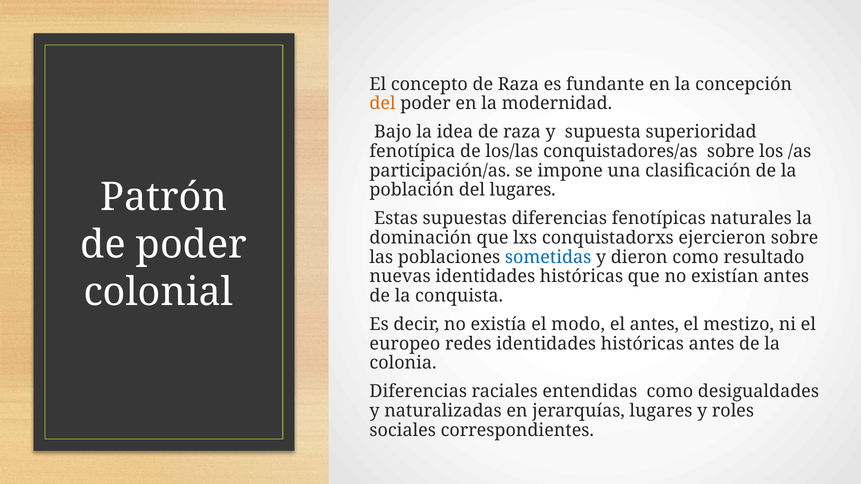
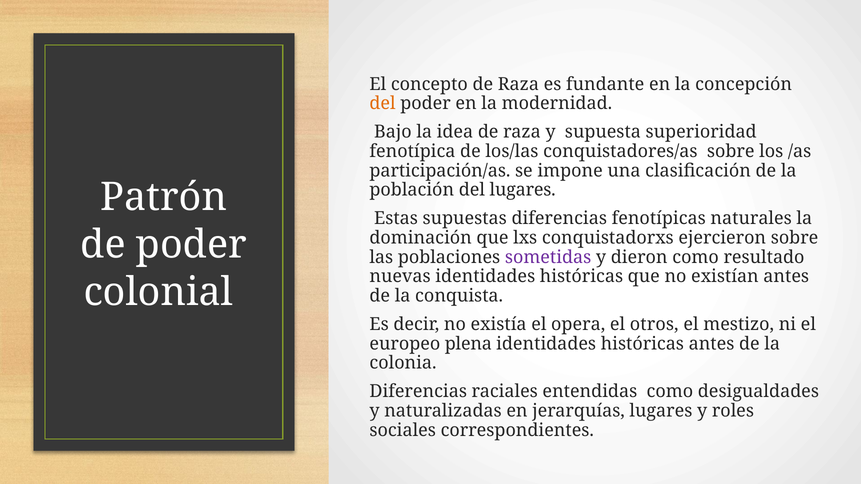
sometidas colour: blue -> purple
modo: modo -> opera
el antes: antes -> otros
redes: redes -> plena
